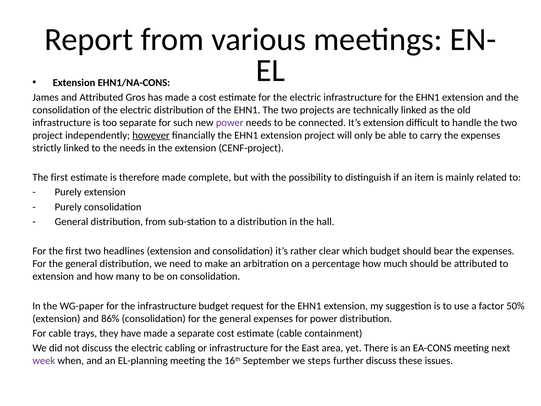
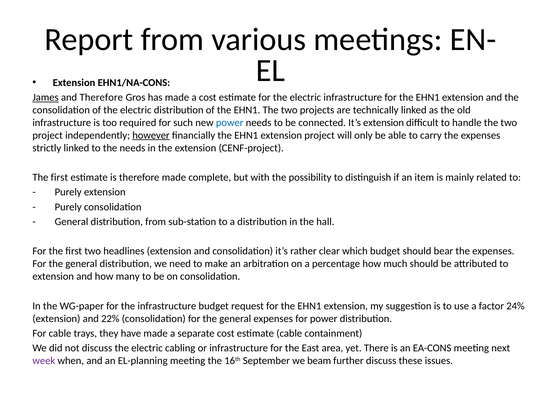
James underline: none -> present
and Attributed: Attributed -> Therefore
too separate: separate -> required
power at (230, 123) colour: purple -> blue
50%: 50% -> 24%
86%: 86% -> 22%
steps: steps -> beam
